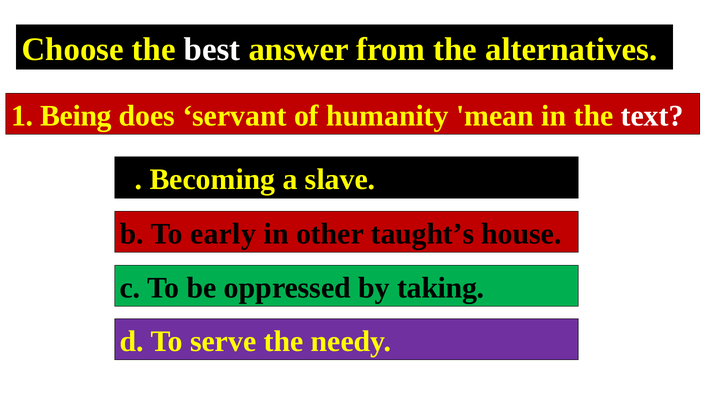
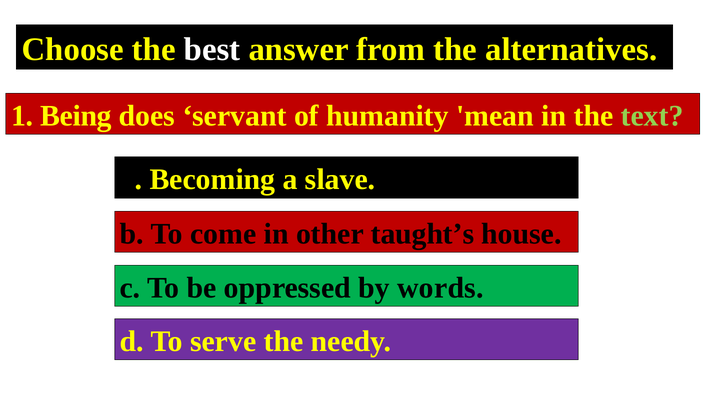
text colour: white -> light green
early: early -> come
taking: taking -> words
